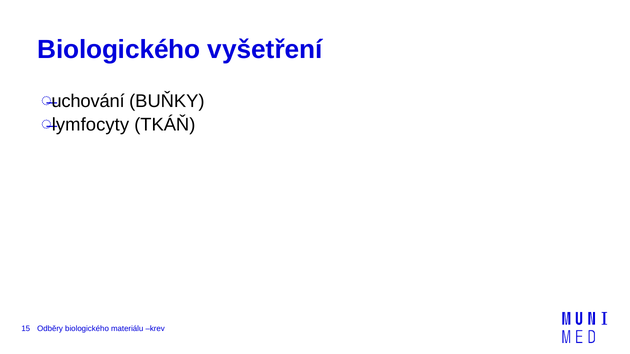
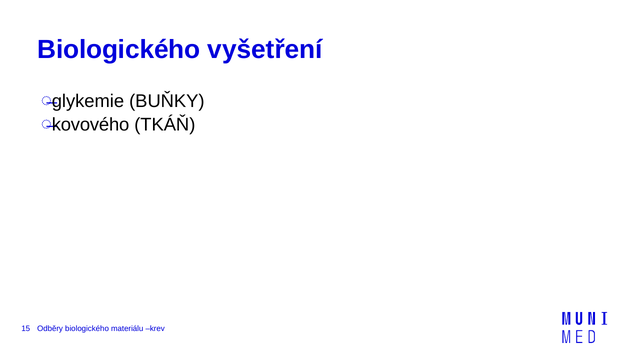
uchování: uchování -> glykemie
lymfocyty: lymfocyty -> kovového
